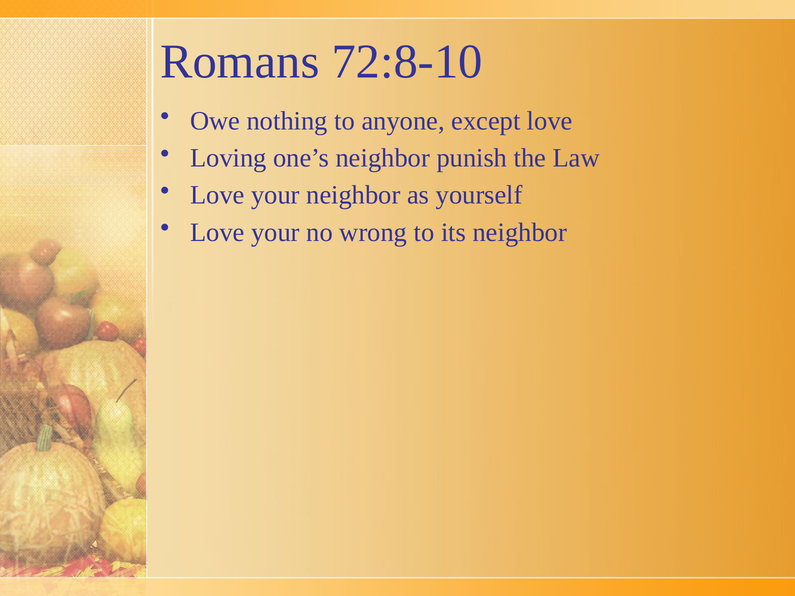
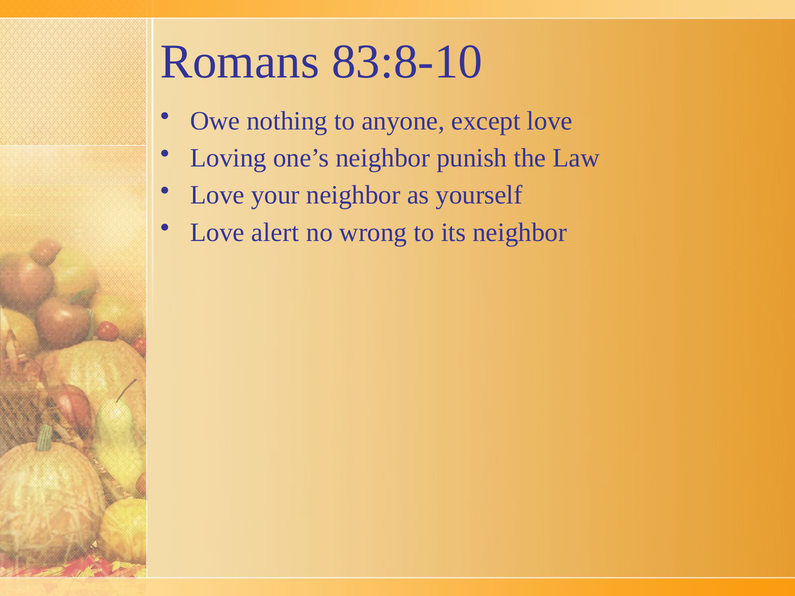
72:8-10: 72:8-10 -> 83:8-10
your at (275, 232): your -> alert
